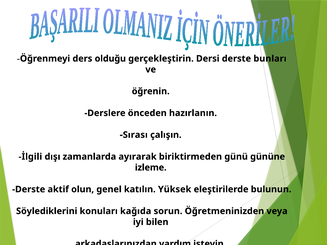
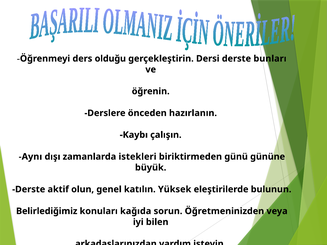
Sırası: Sırası -> Kaybı
İlgili: İlgili -> Aynı
ayırarak: ayırarak -> istekleri
izleme: izleme -> büyük
Söylediklerini: Söylediklerini -> Belirlediğimiz
